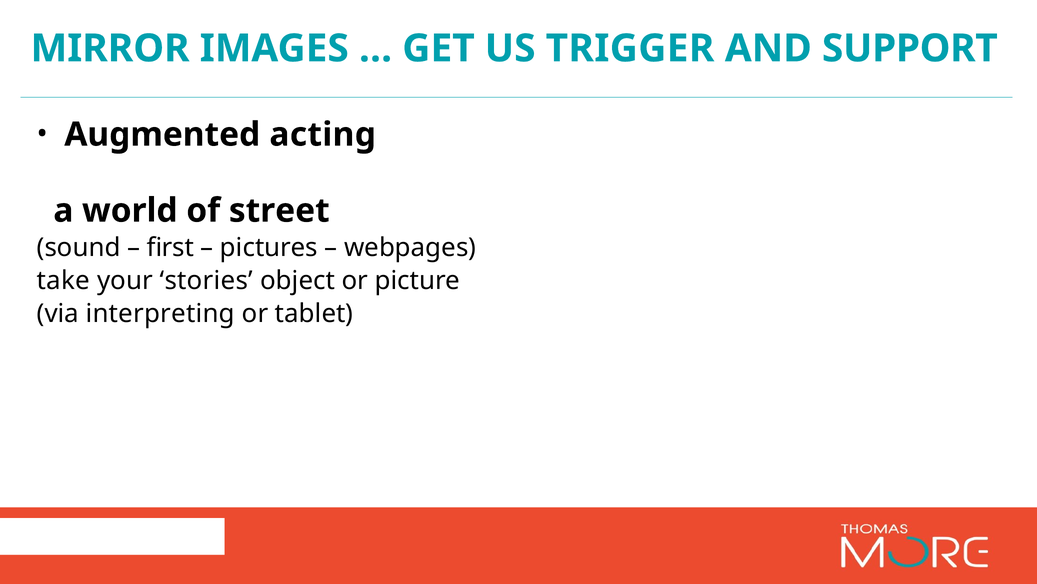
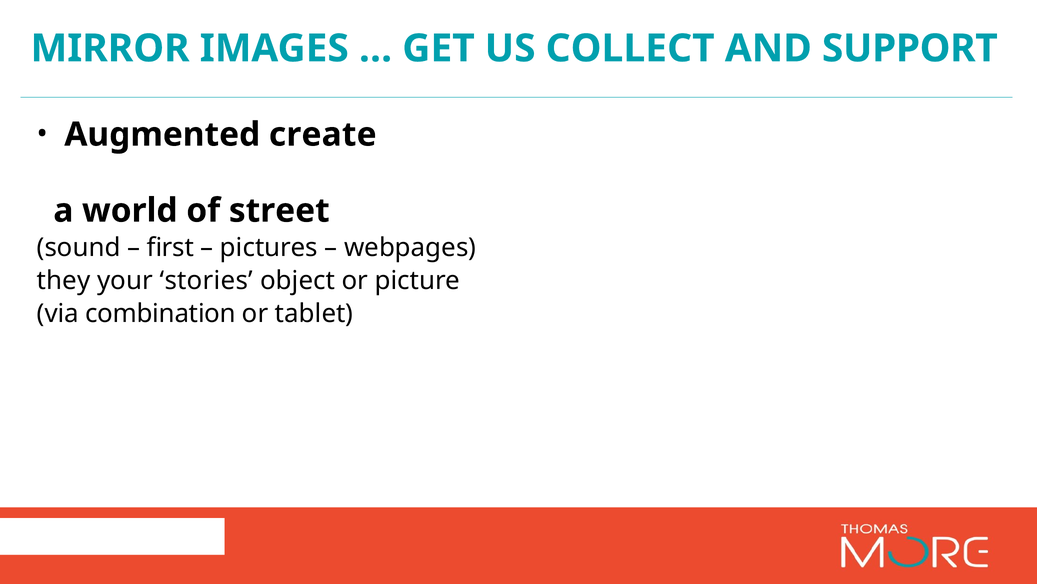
TRIGGER: TRIGGER -> COLLECT
acting: acting -> create
take: take -> they
interpreting: interpreting -> combination
